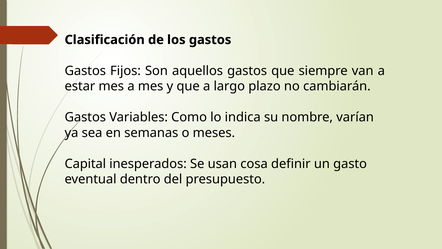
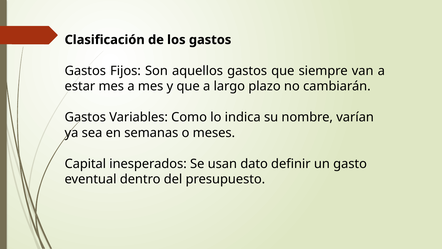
cosa: cosa -> dato
